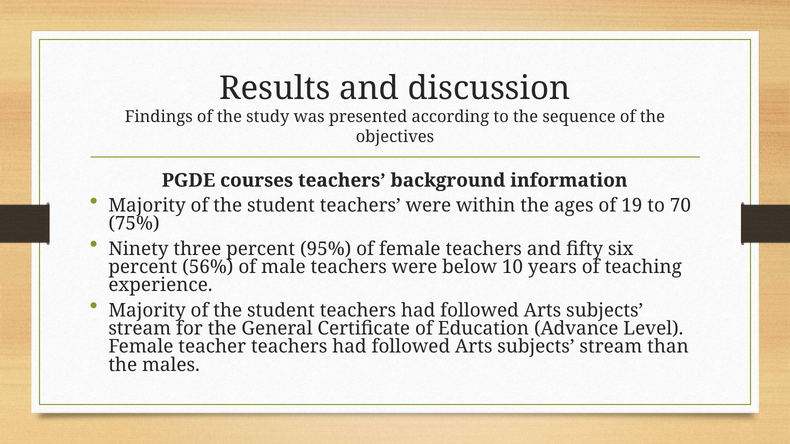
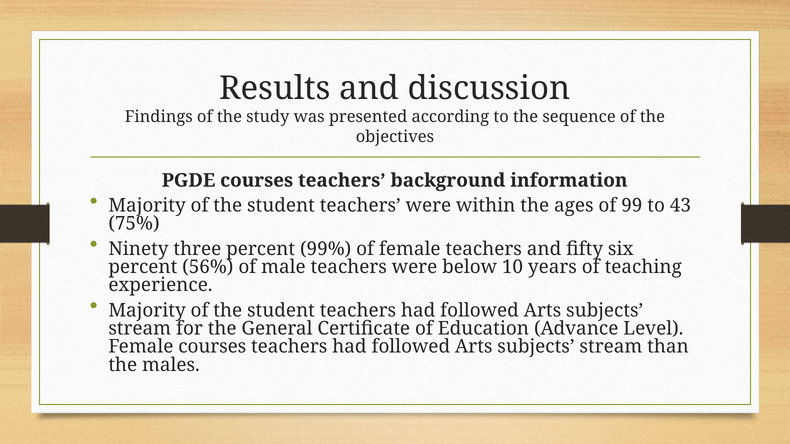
19: 19 -> 99
70: 70 -> 43
95%: 95% -> 99%
Female teacher: teacher -> courses
